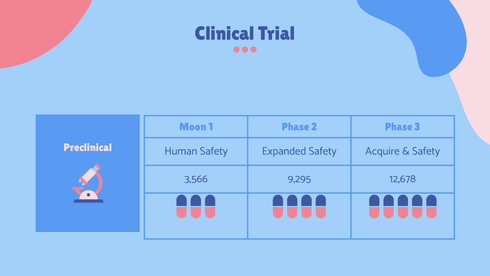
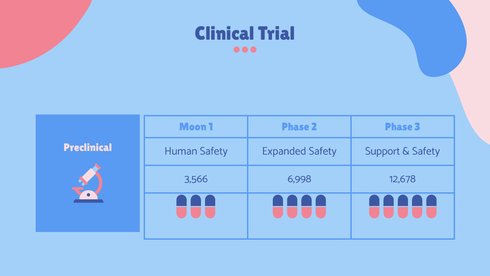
Acquire: Acquire -> Support
9,295: 9,295 -> 6,998
